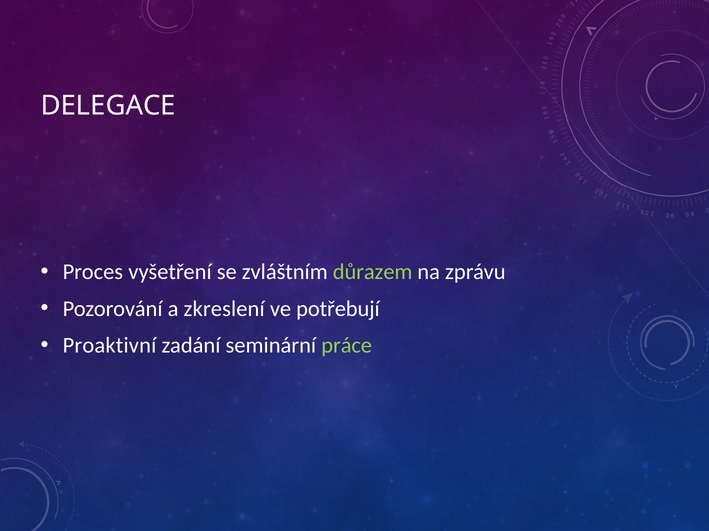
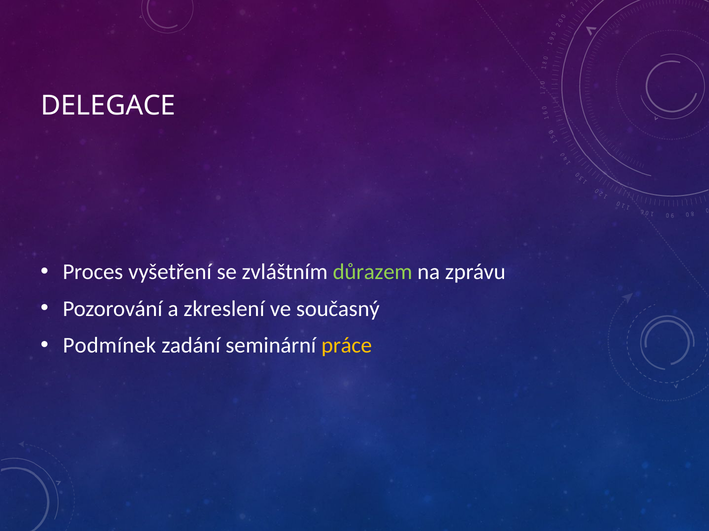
potřebují: potřebují -> současný
Proaktivní: Proaktivní -> Podmínek
práce colour: light green -> yellow
